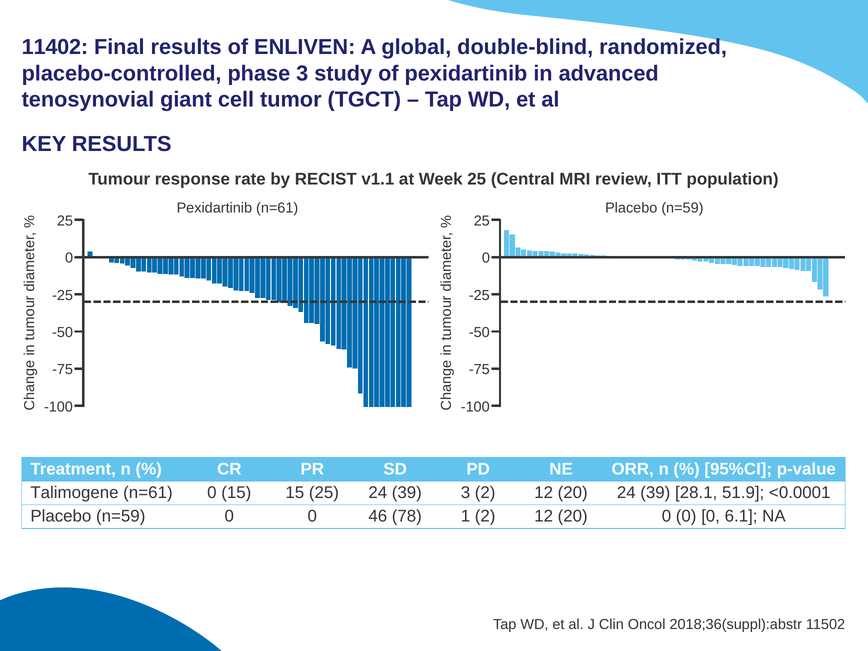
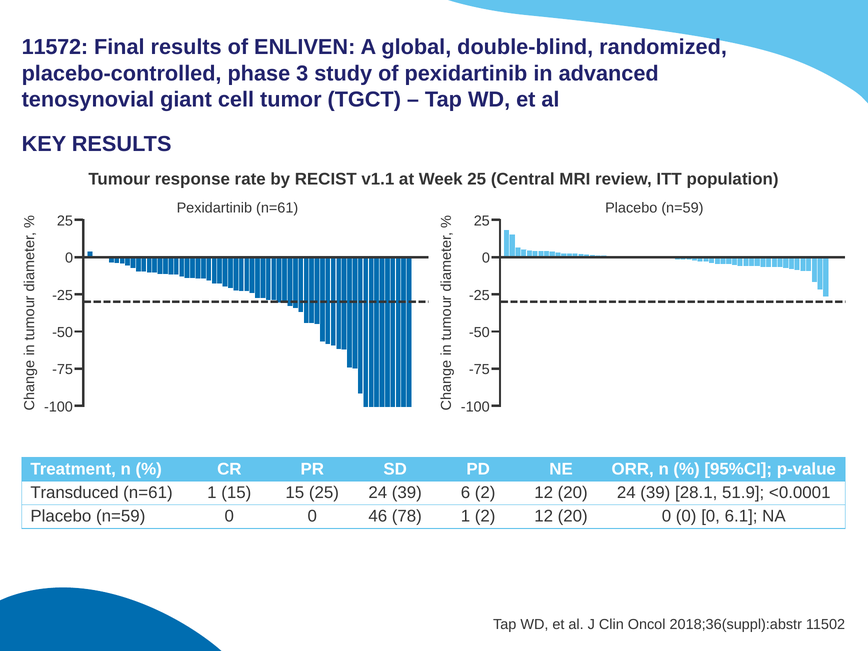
11402: 11402 -> 11572
Talimogene: Talimogene -> Transduced
n=61 0: 0 -> 1
39 3: 3 -> 6
